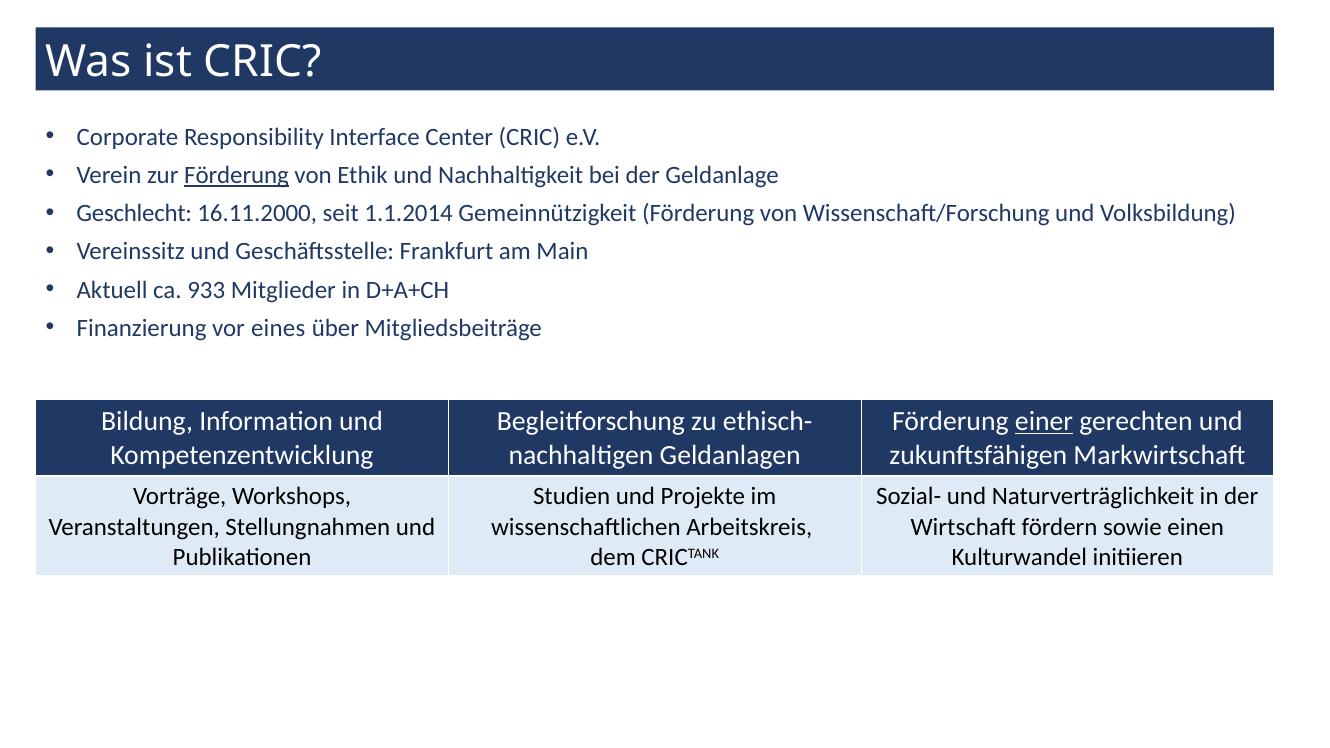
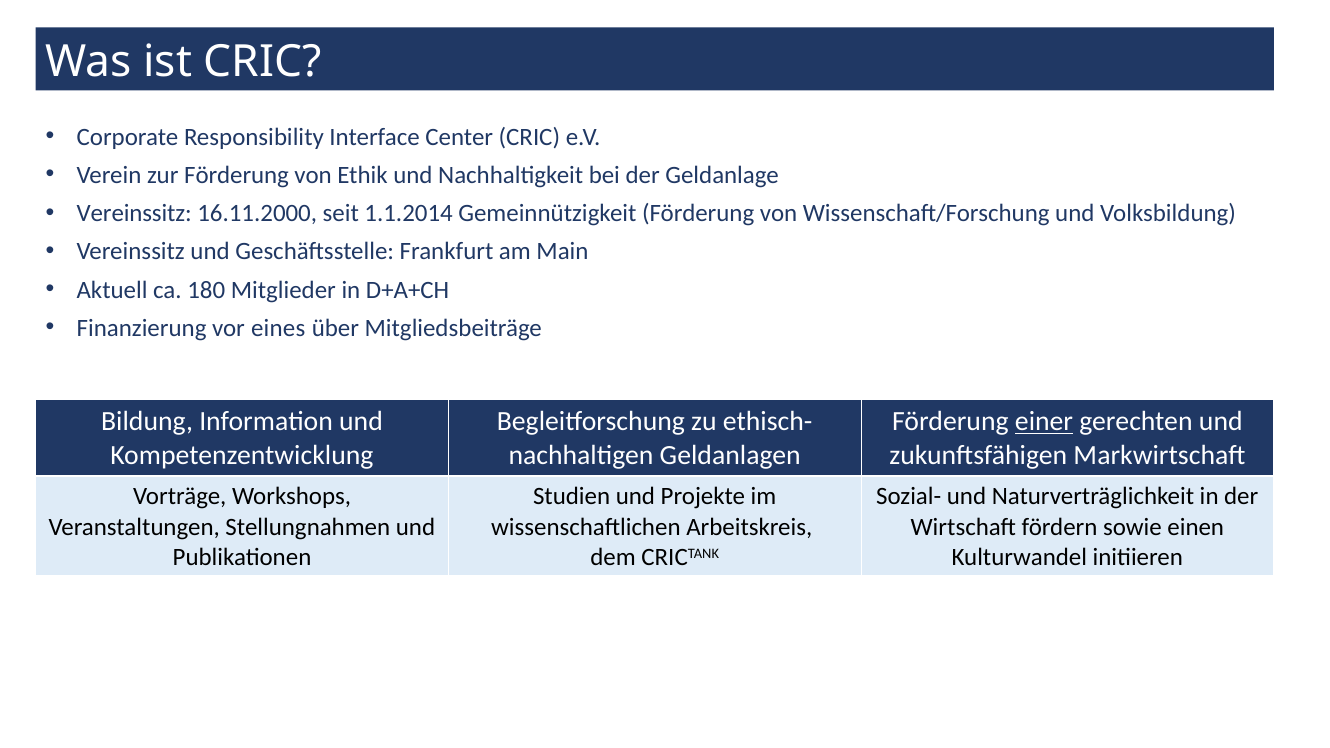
Förderung at (237, 175) underline: present -> none
Geschlecht at (134, 213): Geschlecht -> Vereinssitz
933: 933 -> 180
